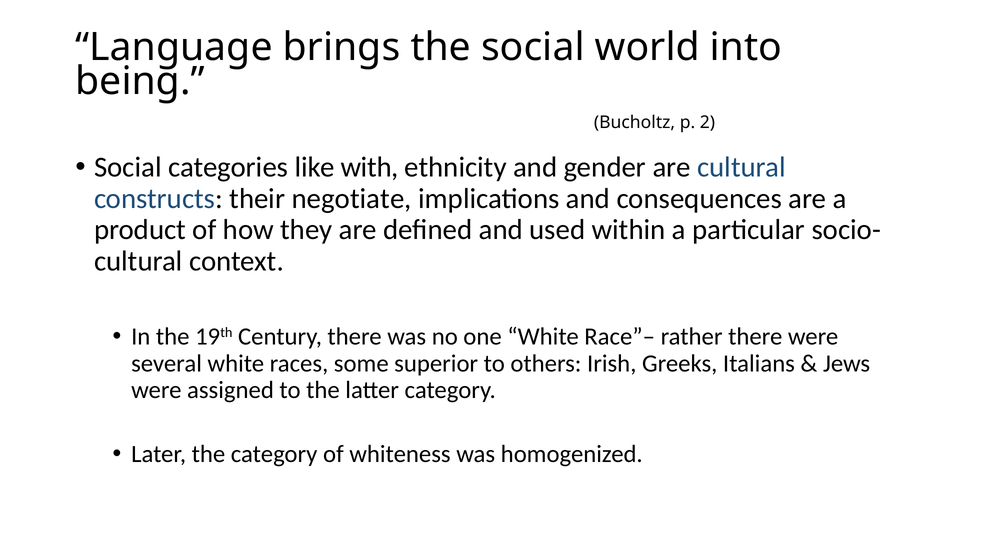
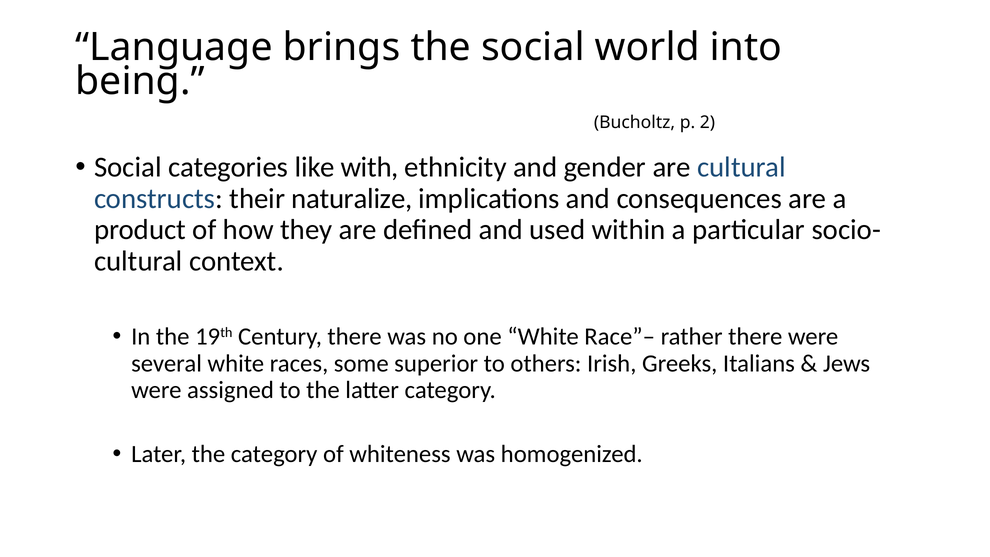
negotiate: negotiate -> naturalize
